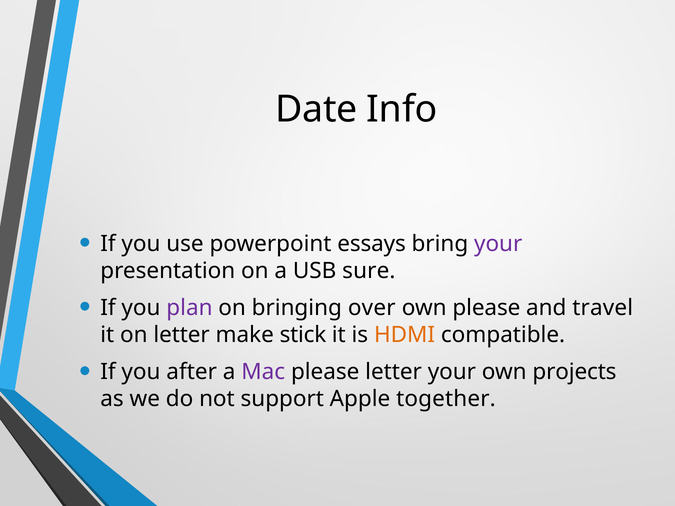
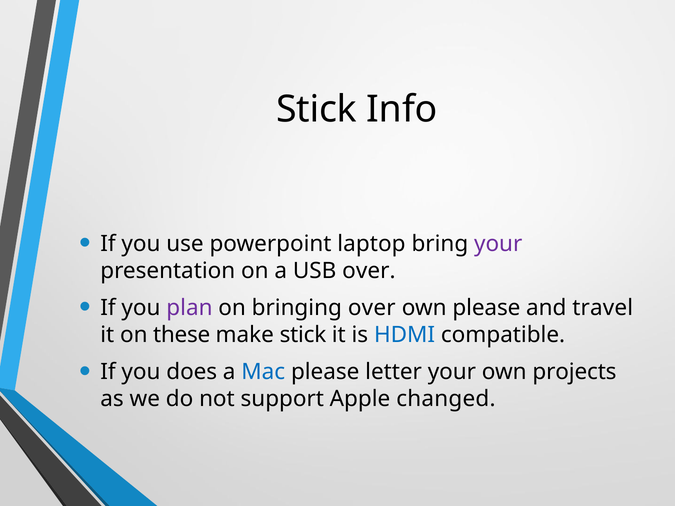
Date at (316, 109): Date -> Stick
essays: essays -> laptop
USB sure: sure -> over
on letter: letter -> these
HDMI colour: orange -> blue
after: after -> does
Mac colour: purple -> blue
together: together -> changed
